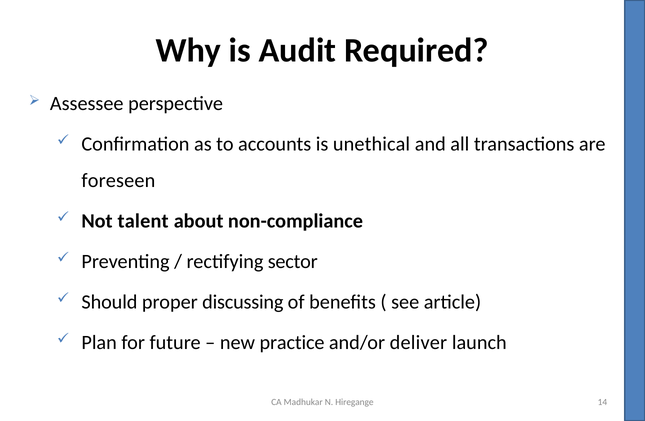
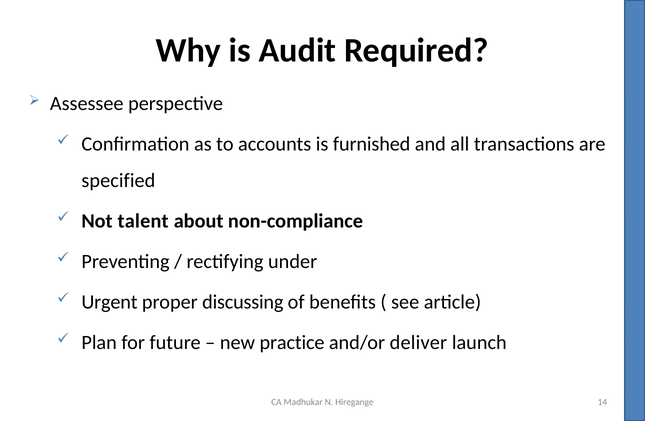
unethical: unethical -> furnished
foreseen: foreseen -> specified
sector: sector -> under
Should: Should -> Urgent
